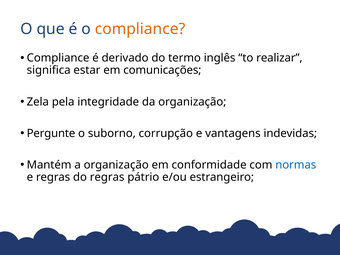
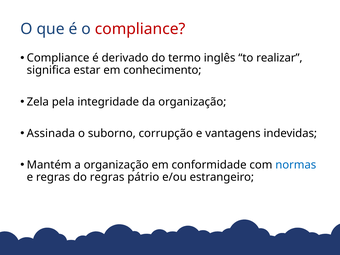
compliance at (140, 29) colour: orange -> red
comunicações: comunicações -> conhecimento
Pergunte: Pergunte -> Assinada
